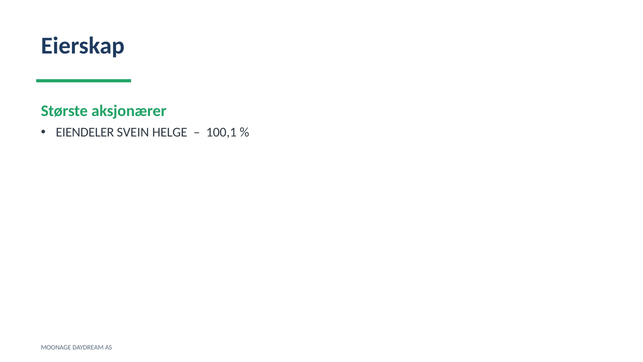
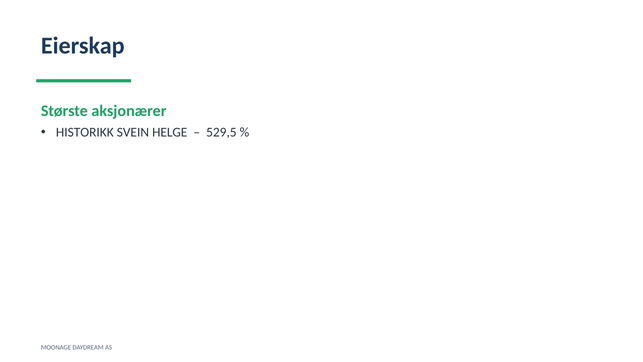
EIENDELER: EIENDELER -> HISTORIKK
100,1: 100,1 -> 529,5
